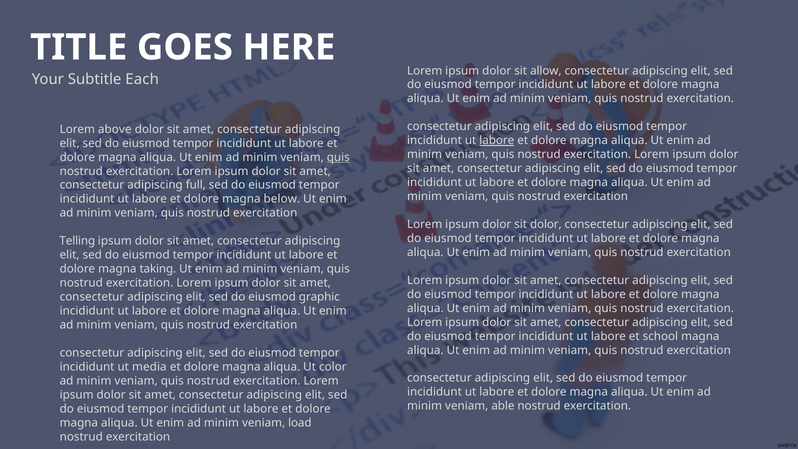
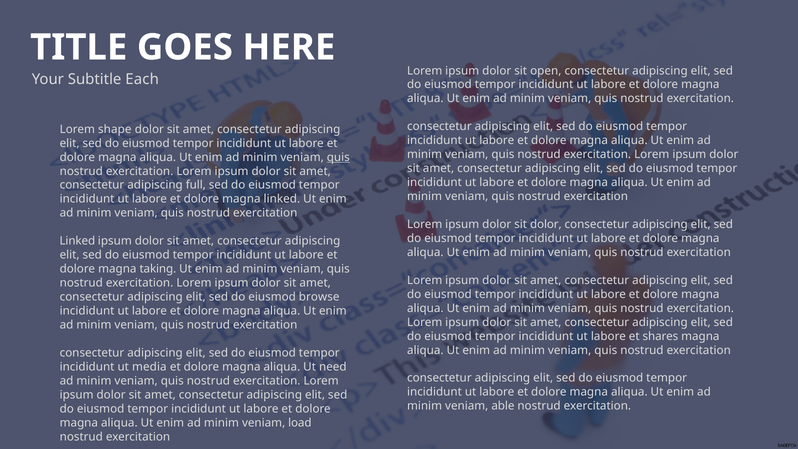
allow: allow -> open
above: above -> shape
labore at (497, 141) underline: present -> none
magna below: below -> linked
Telling at (77, 241): Telling -> Linked
graphic: graphic -> browse
school: school -> shares
color: color -> need
